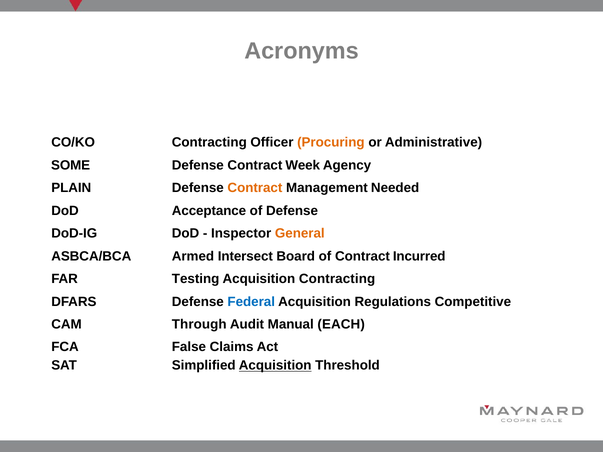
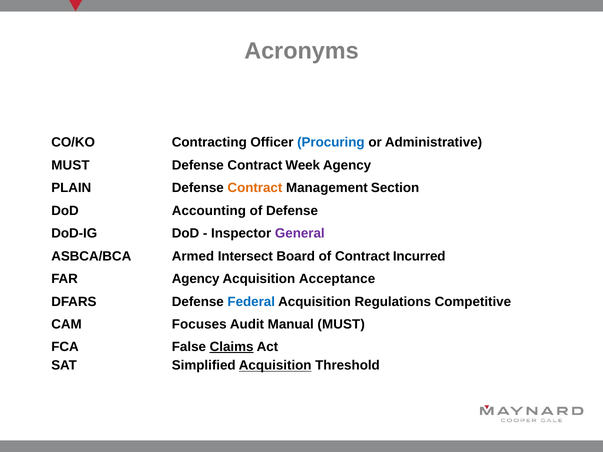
Procuring colour: orange -> blue
SOME at (71, 165): SOME -> MUST
Needed: Needed -> Section
Acceptance: Acceptance -> Accounting
General colour: orange -> purple
FAR Testing: Testing -> Agency
Acquisition Contracting: Contracting -> Acceptance
Through: Through -> Focuses
Manual EACH: EACH -> MUST
Claims underline: none -> present
